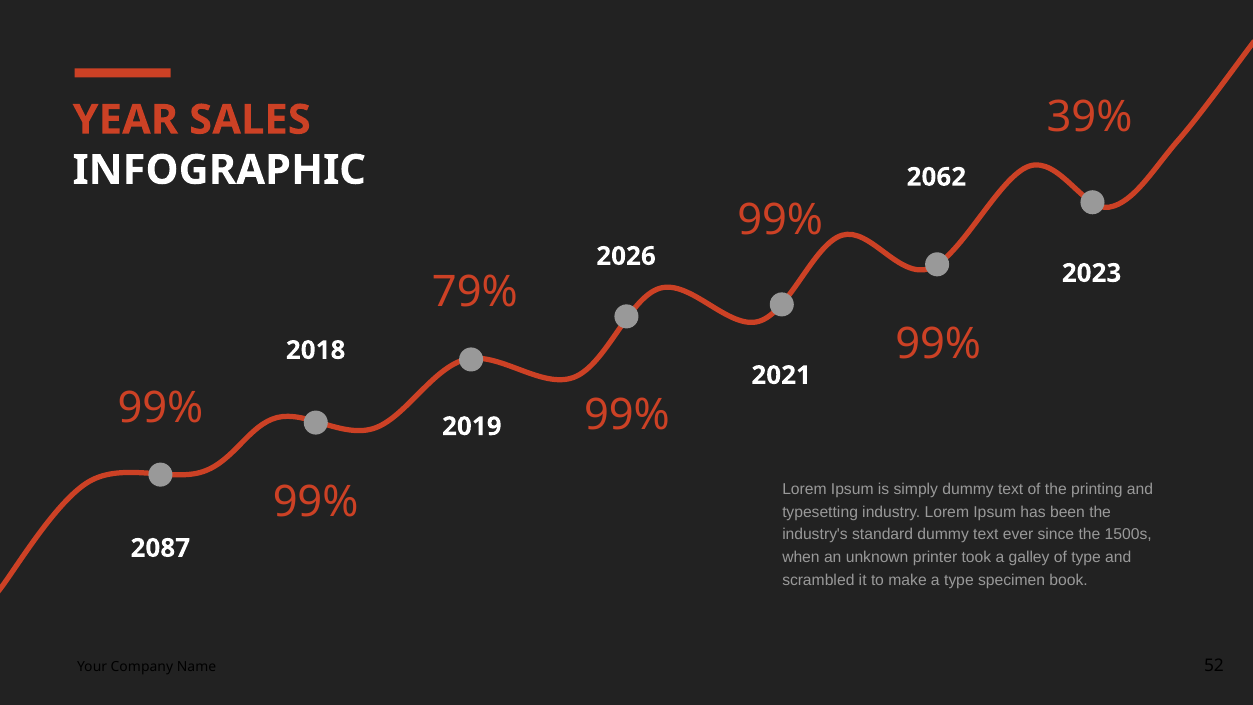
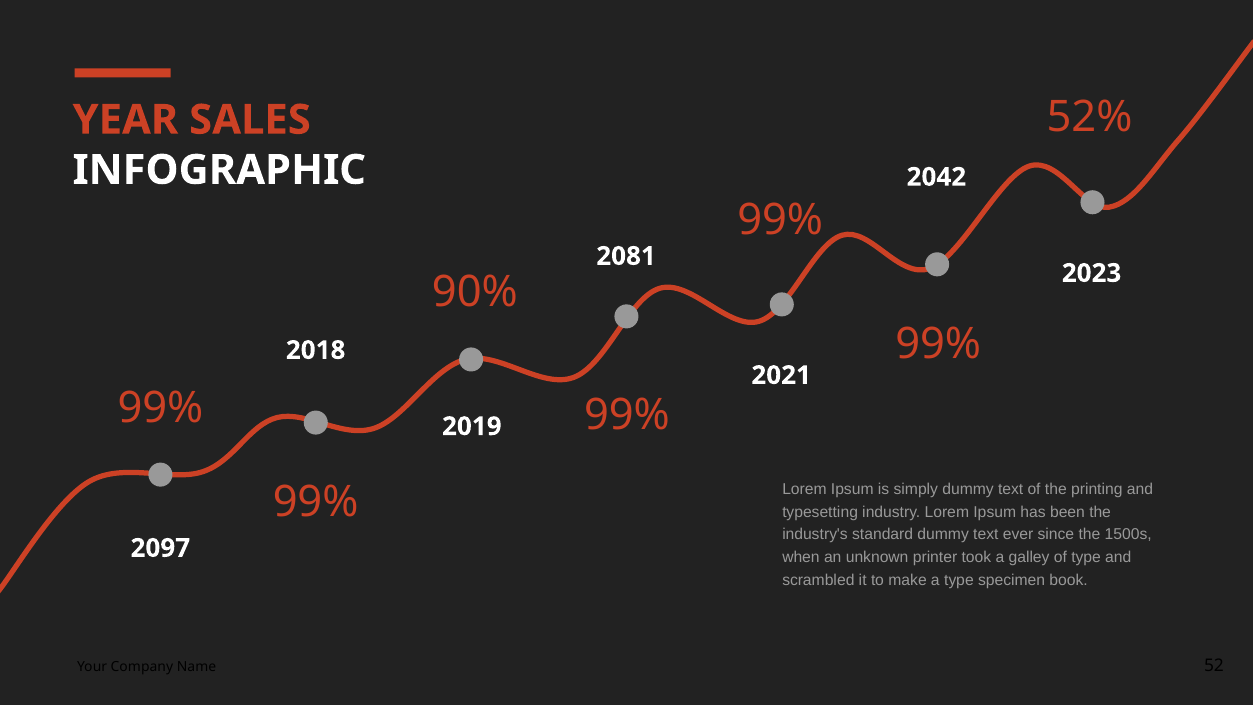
39%: 39% -> 52%
2062: 2062 -> 2042
2026: 2026 -> 2081
79%: 79% -> 90%
2087: 2087 -> 2097
